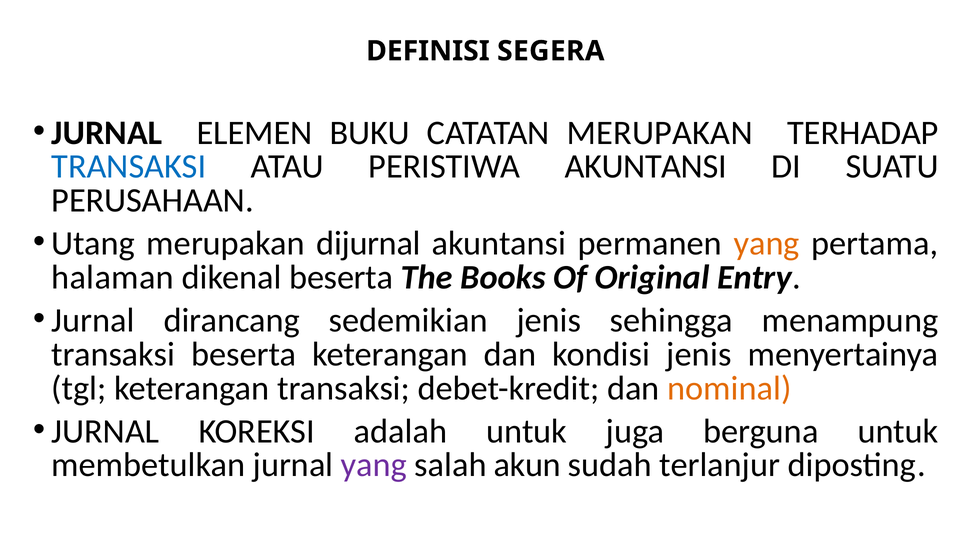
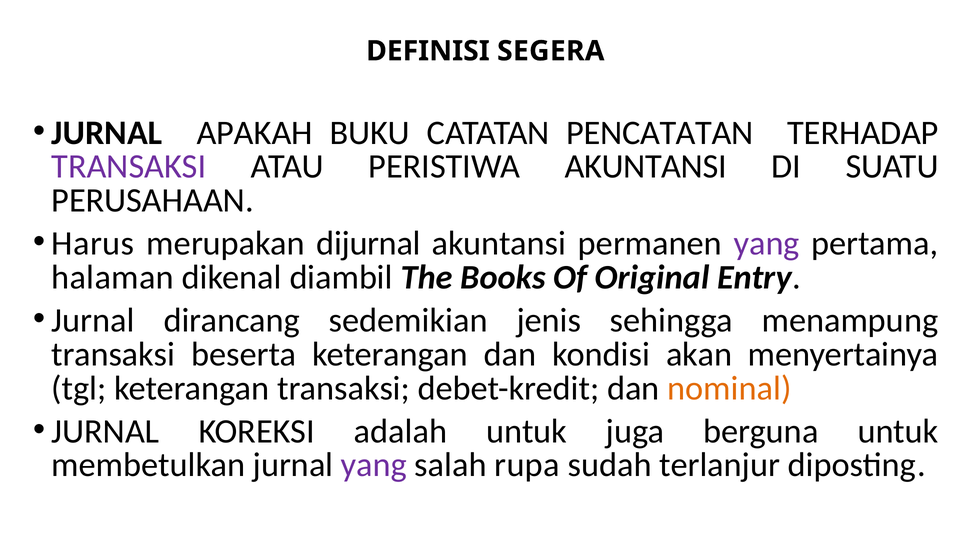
ELEMEN: ELEMEN -> APAKAH
CATATAN MERUPAKAN: MERUPAKAN -> PENCATATAN
TRANSAKSI at (129, 167) colour: blue -> purple
Utang: Utang -> Harus
yang at (767, 244) colour: orange -> purple
dikenal beserta: beserta -> diambil
kondisi jenis: jenis -> akan
akun: akun -> rupa
